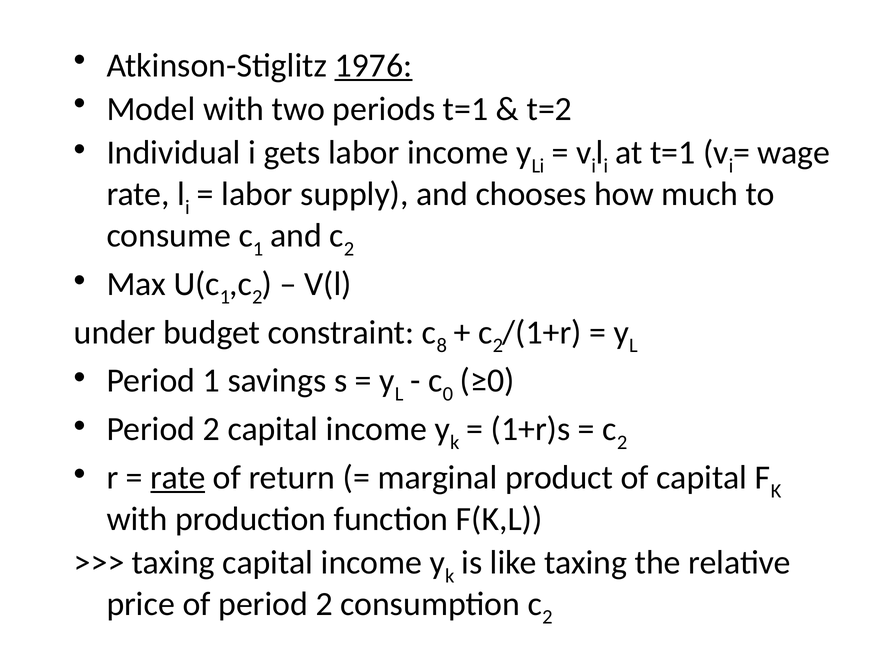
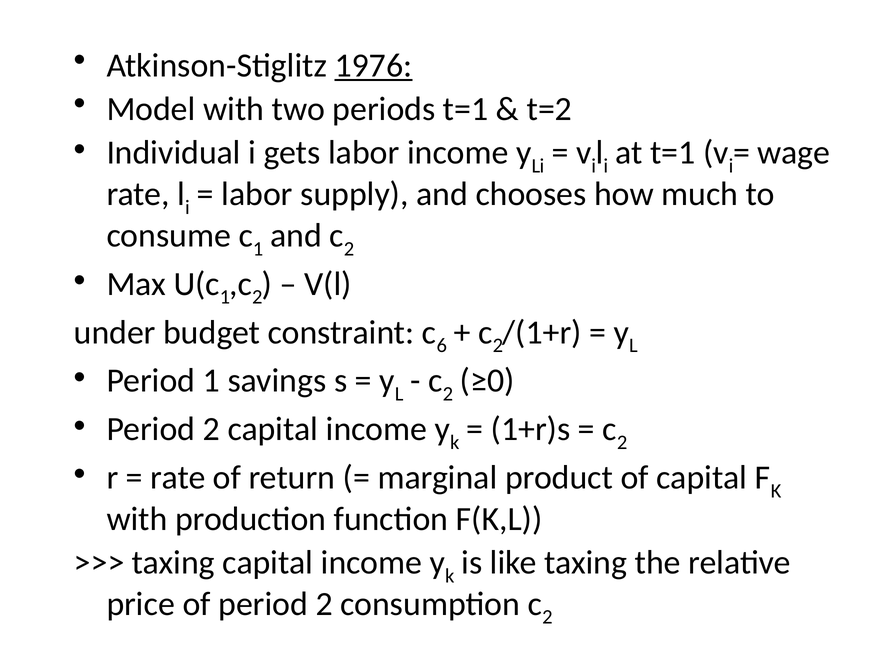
8: 8 -> 6
0 at (448, 394): 0 -> 2
rate at (178, 478) underline: present -> none
